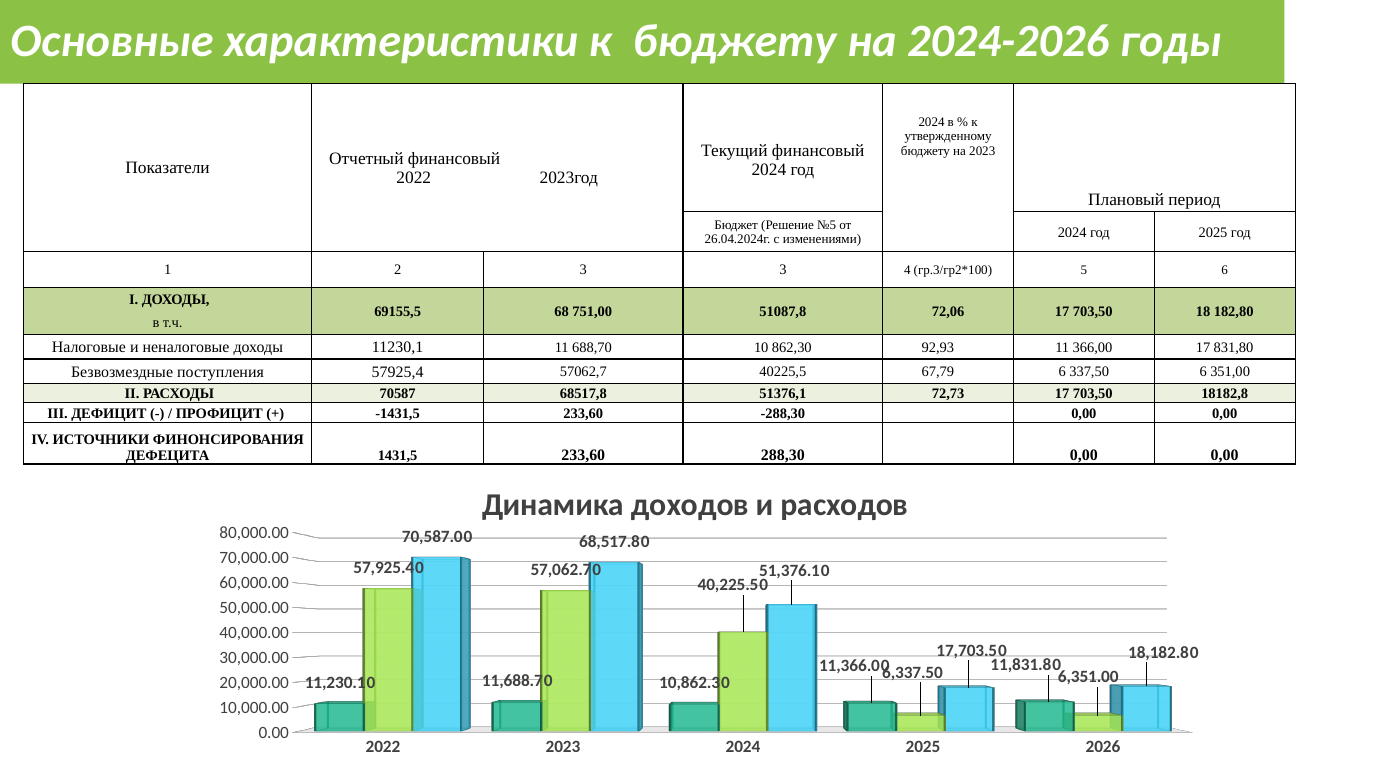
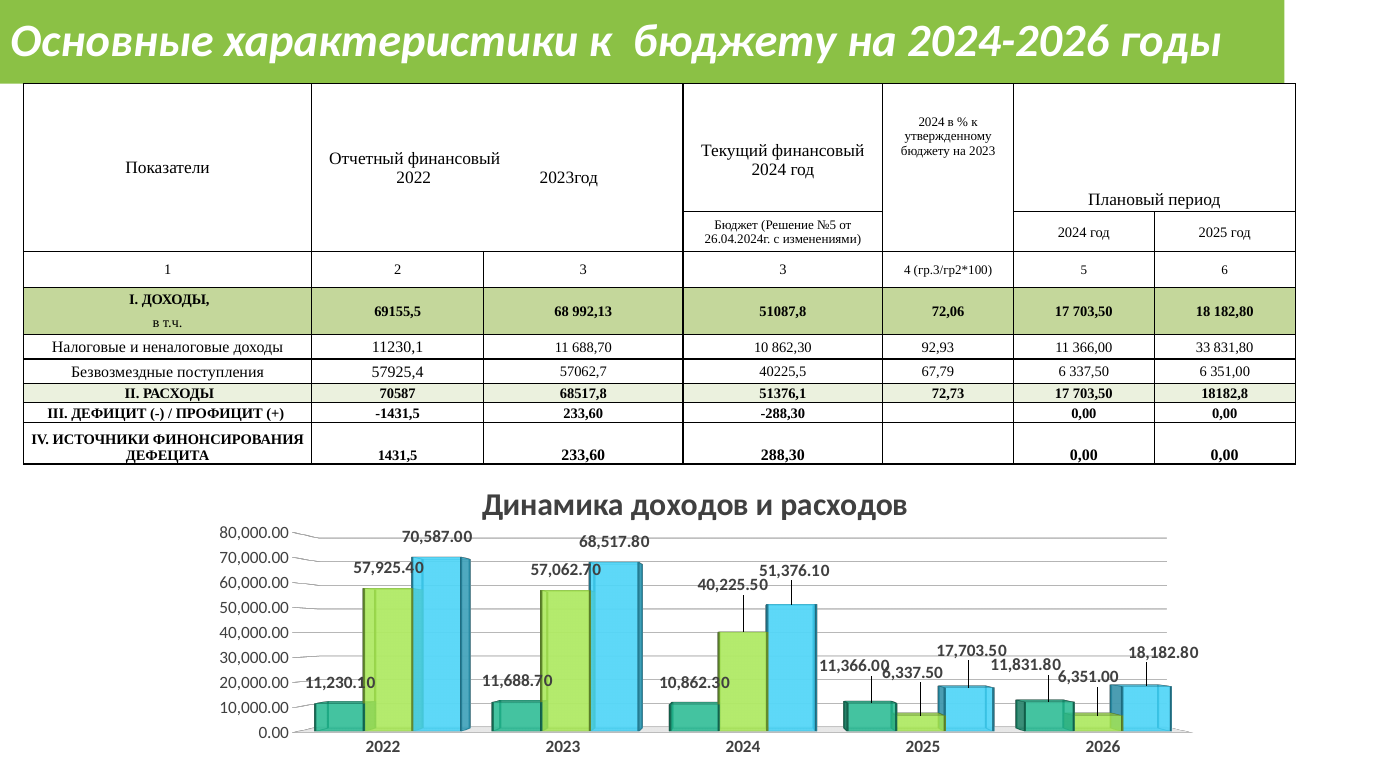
751,00: 751,00 -> 992,13
366,00 17: 17 -> 33
